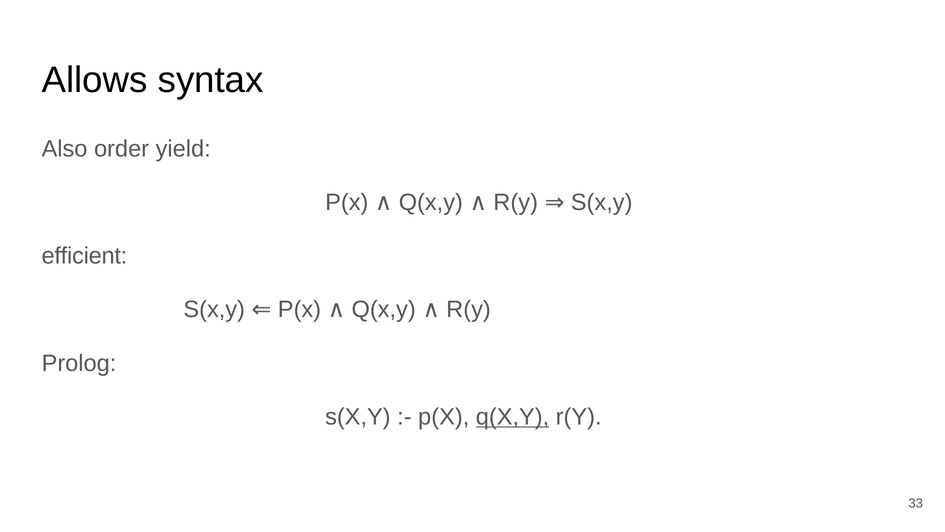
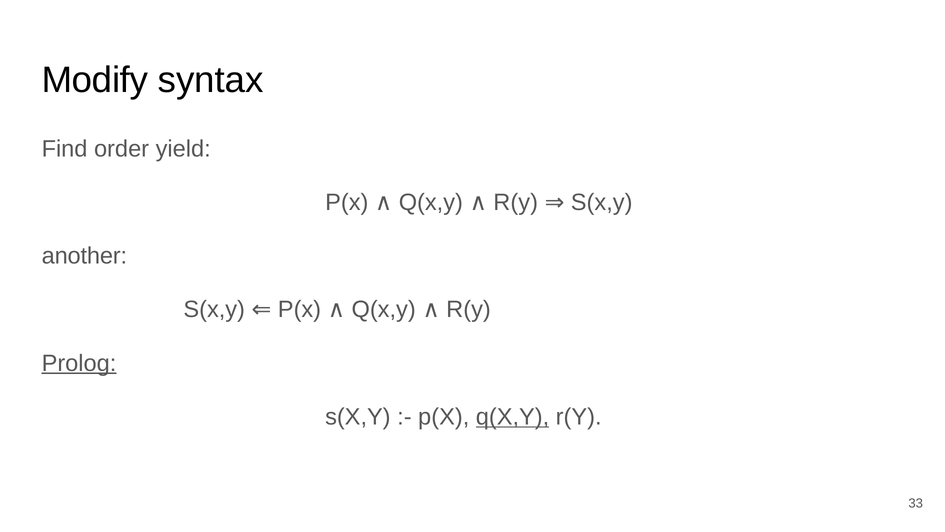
Allows: Allows -> Modify
Also: Also -> Find
efficient: efficient -> another
Prolog underline: none -> present
